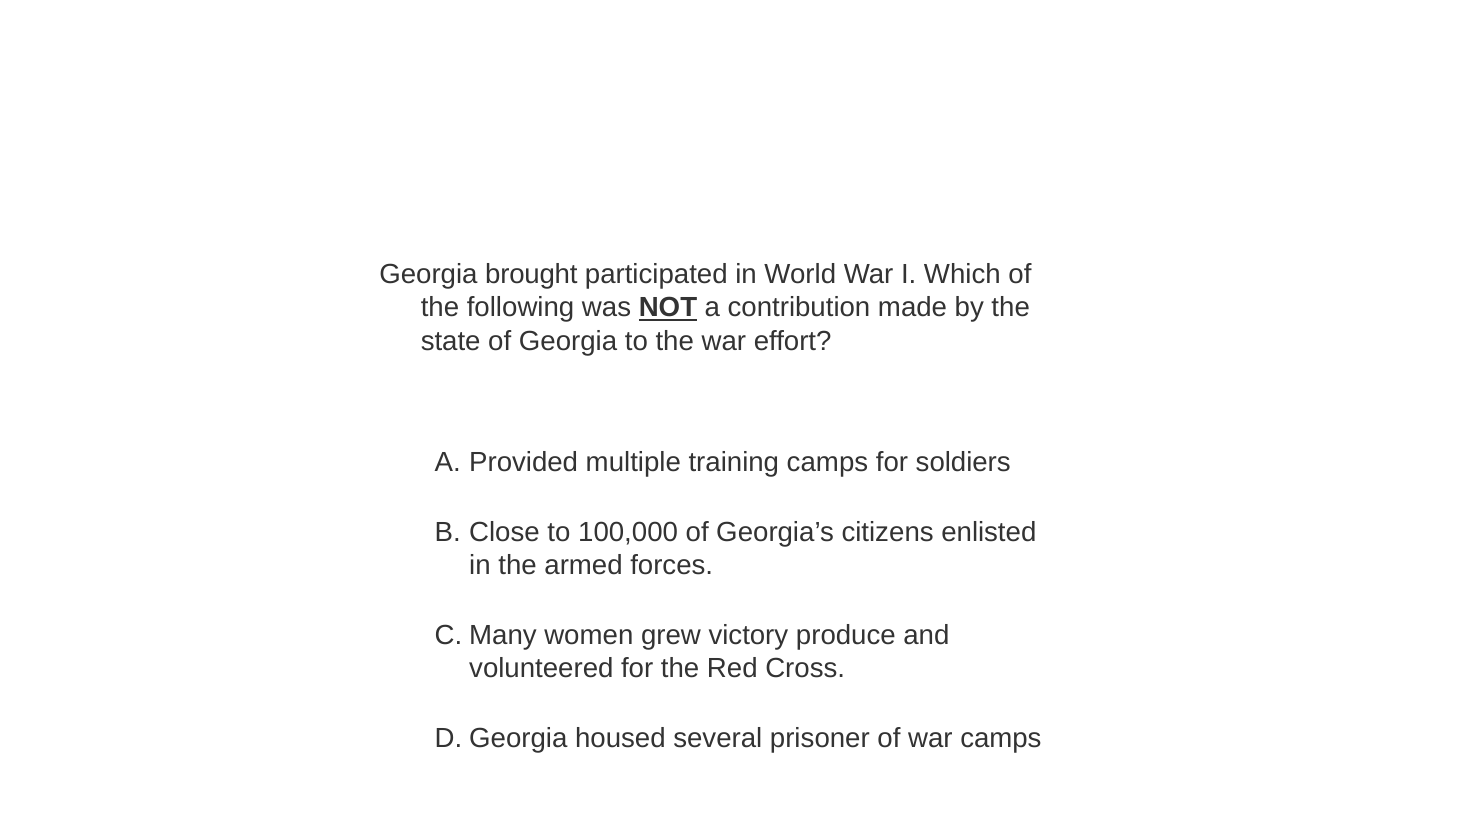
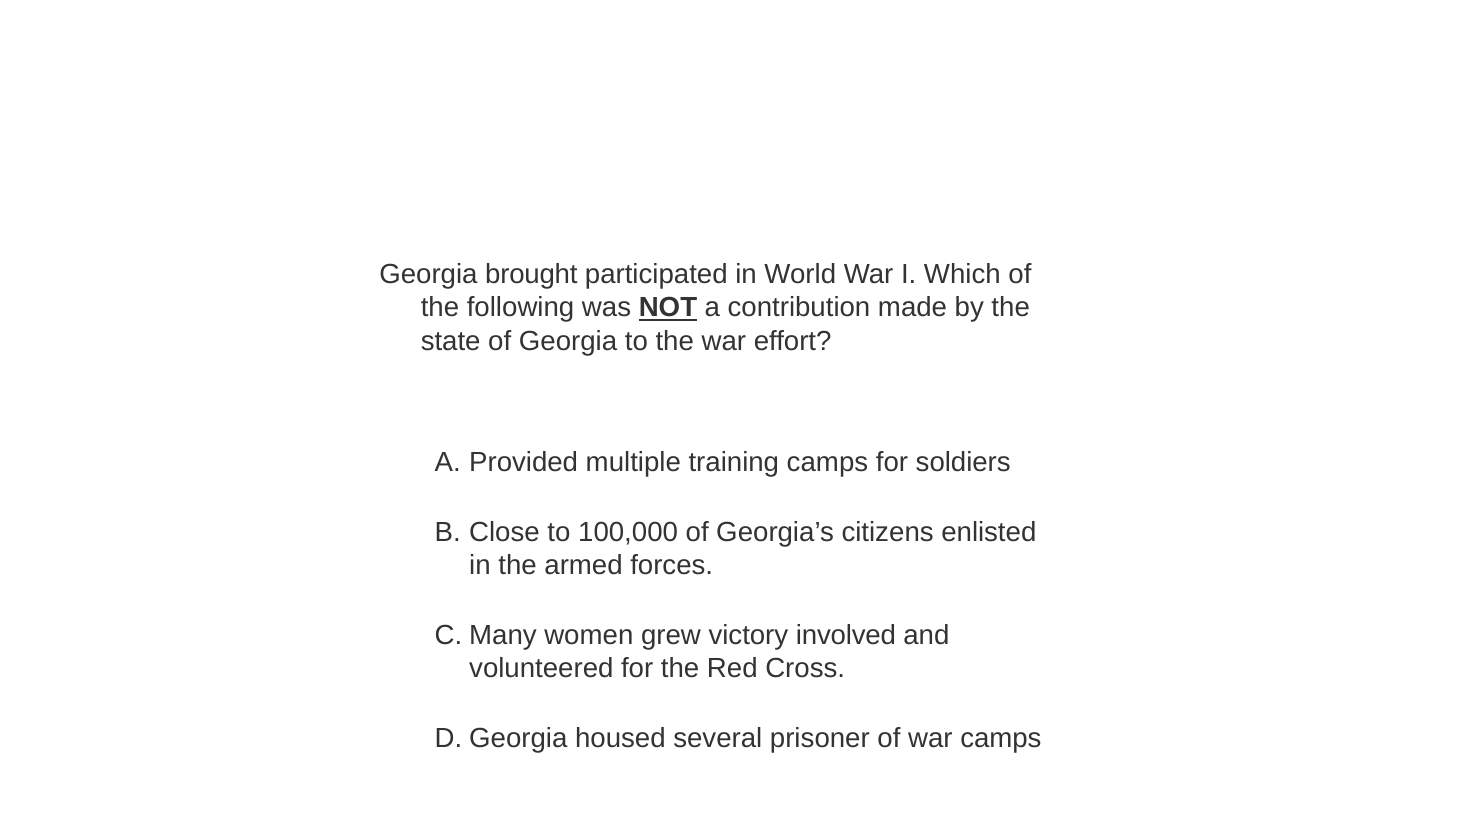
produce: produce -> involved
